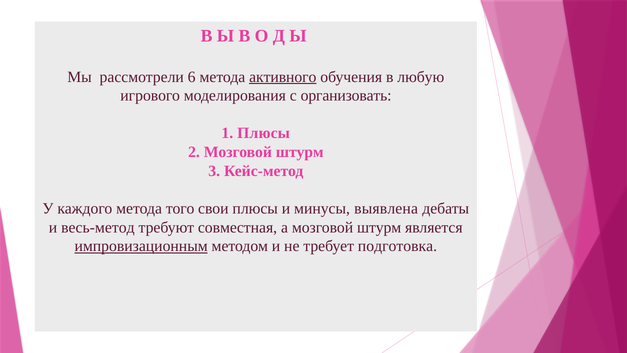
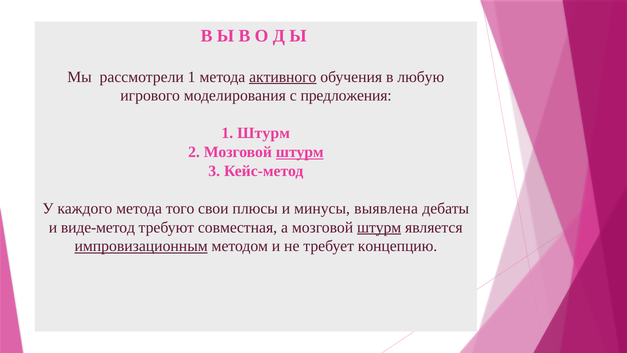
рассмотрели 6: 6 -> 1
организовать: организовать -> предложения
1 Плюсы: Плюсы -> Штурм
штурм at (300, 152) underline: none -> present
весь-метод: весь-метод -> виде-метод
штурм at (379, 227) underline: none -> present
подготовка: подготовка -> концепцию
